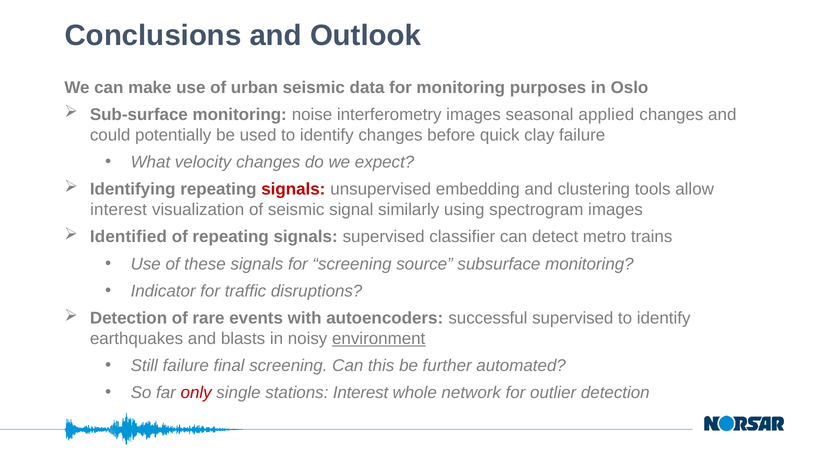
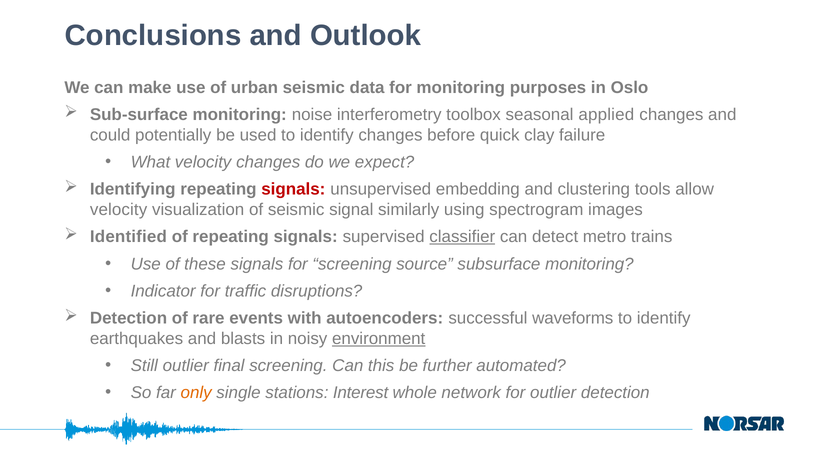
interferometry images: images -> toolbox
interest at (119, 210): interest -> velocity
classifier underline: none -> present
successful supervised: supervised -> waveforms
Still failure: failure -> outlier
only colour: red -> orange
